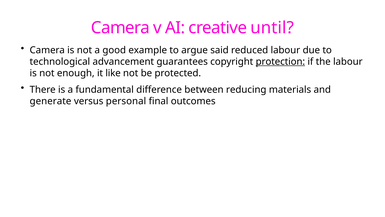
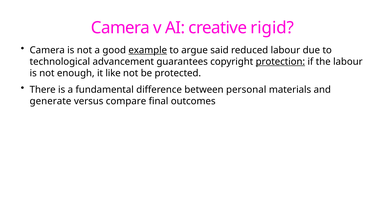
until: until -> rigid
example underline: none -> present
reducing: reducing -> personal
personal: personal -> compare
